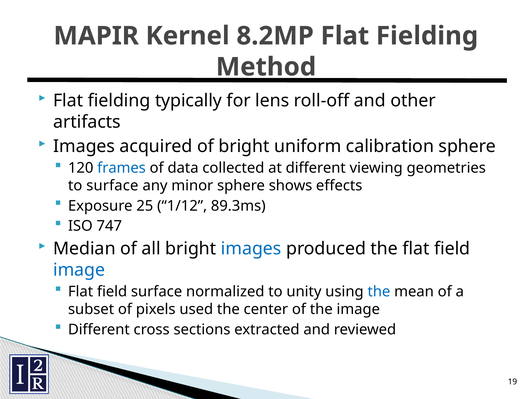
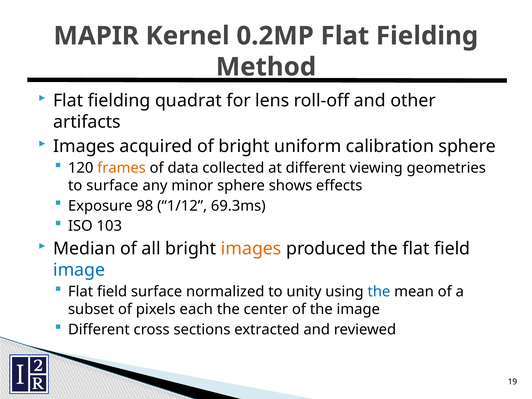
8.2MP: 8.2MP -> 0.2MP
typically: typically -> quadrat
frames colour: blue -> orange
25: 25 -> 98
89.3ms: 89.3ms -> 69.3ms
747: 747 -> 103
images at (251, 249) colour: blue -> orange
used: used -> each
